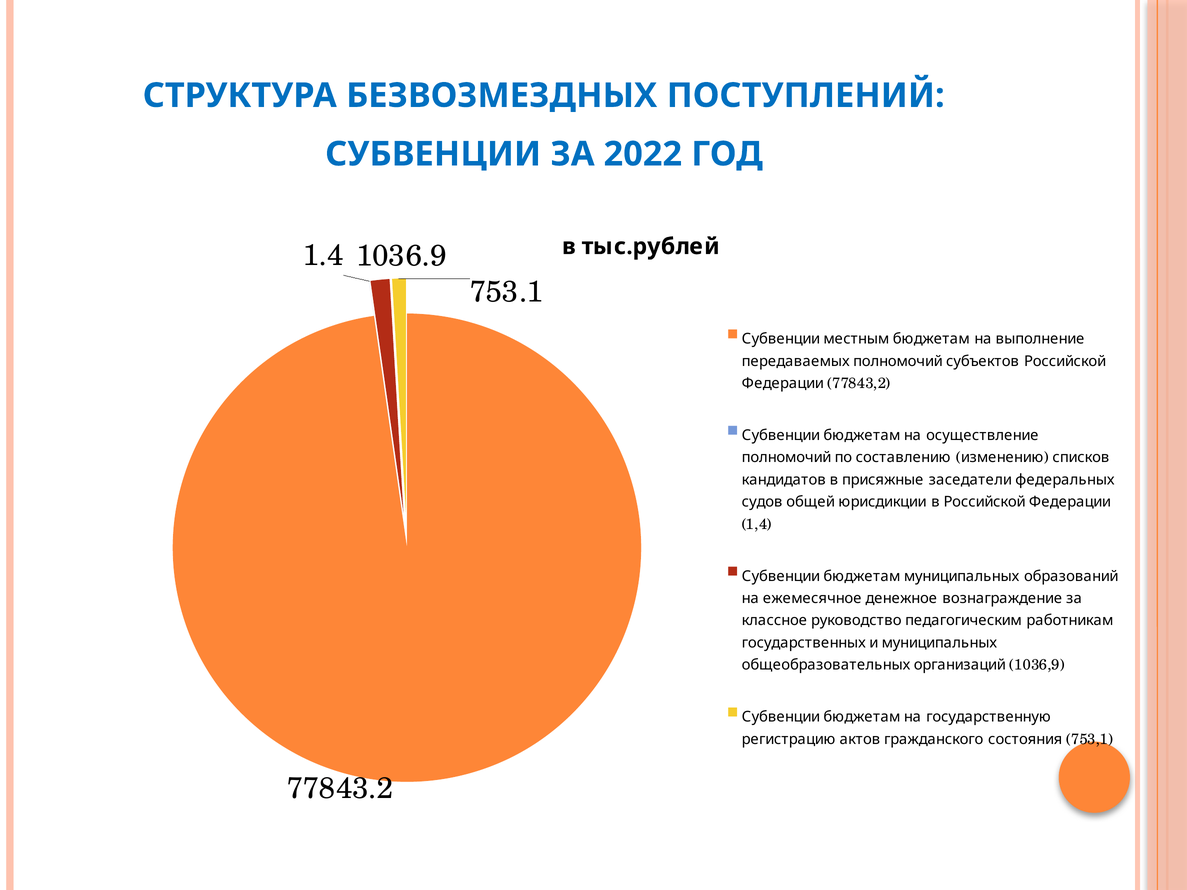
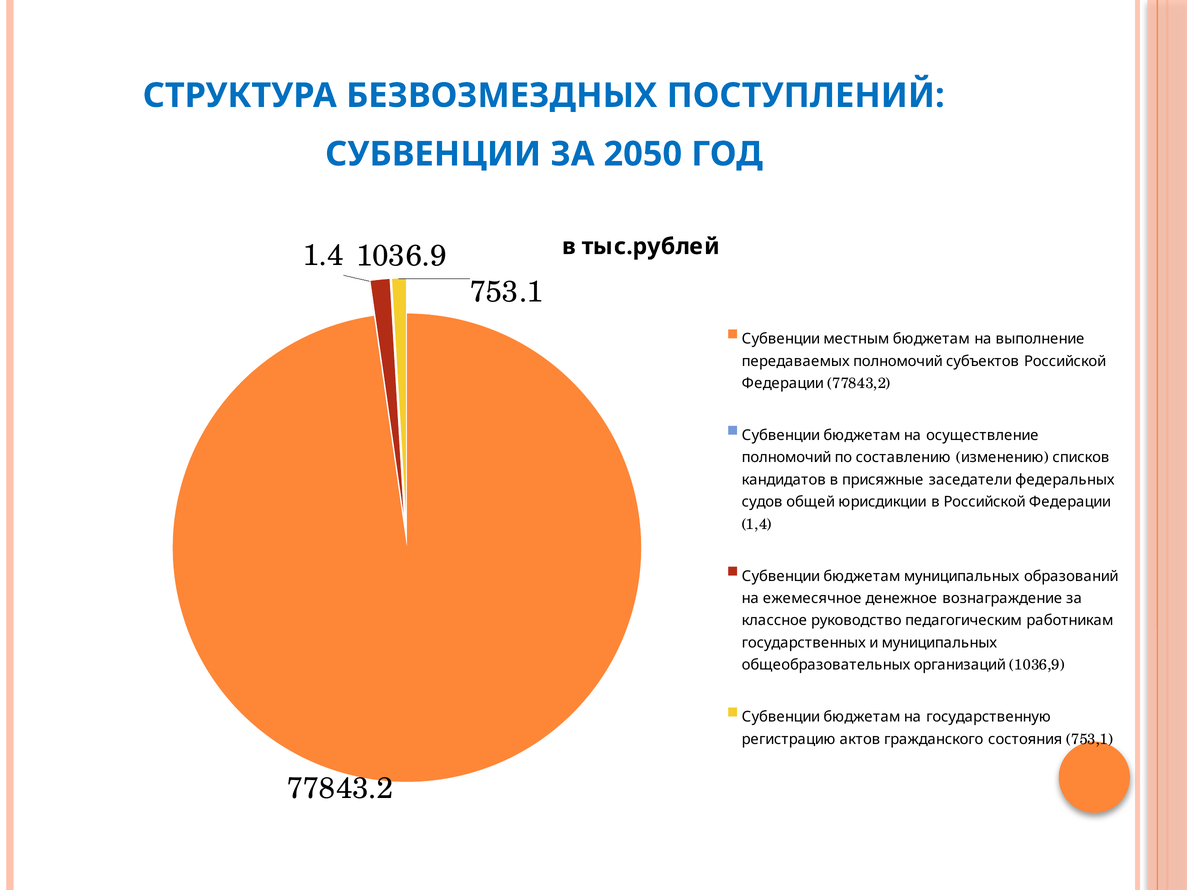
2022: 2022 -> 2050
